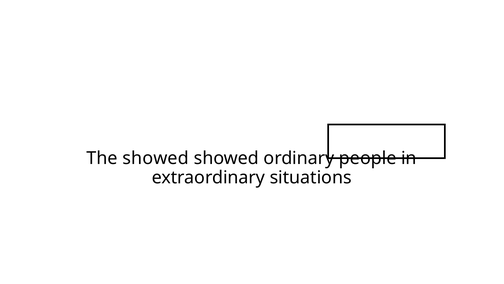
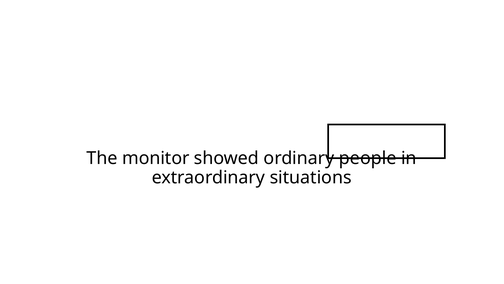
The showed: showed -> monitor
